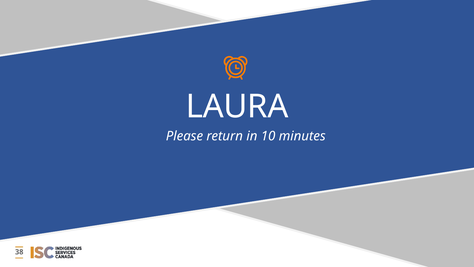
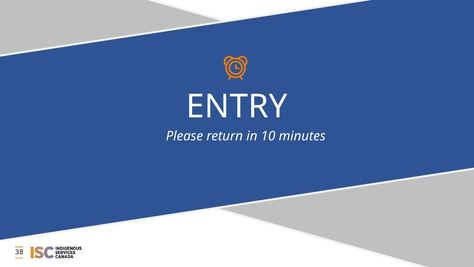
LAURA: LAURA -> ENTRY
